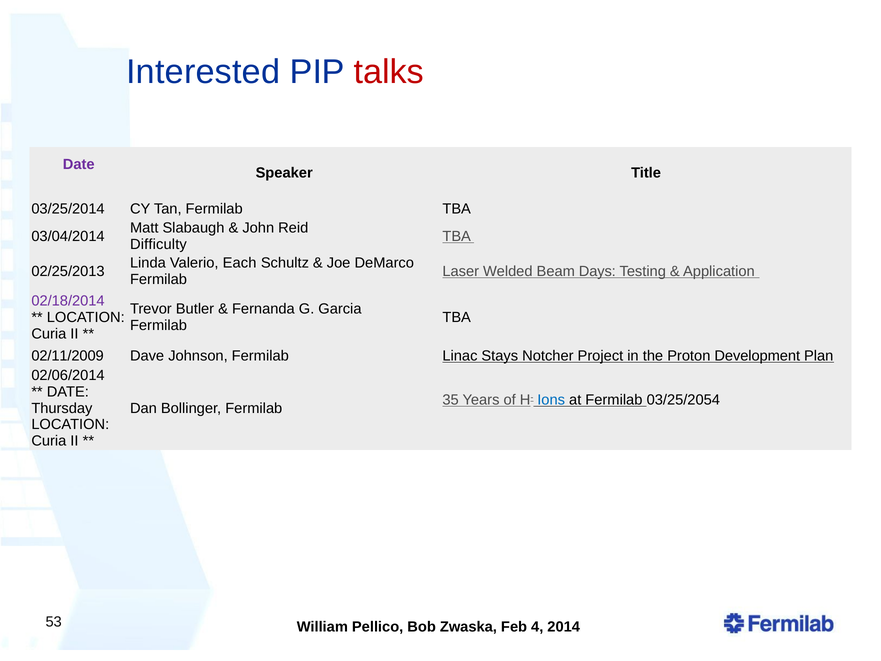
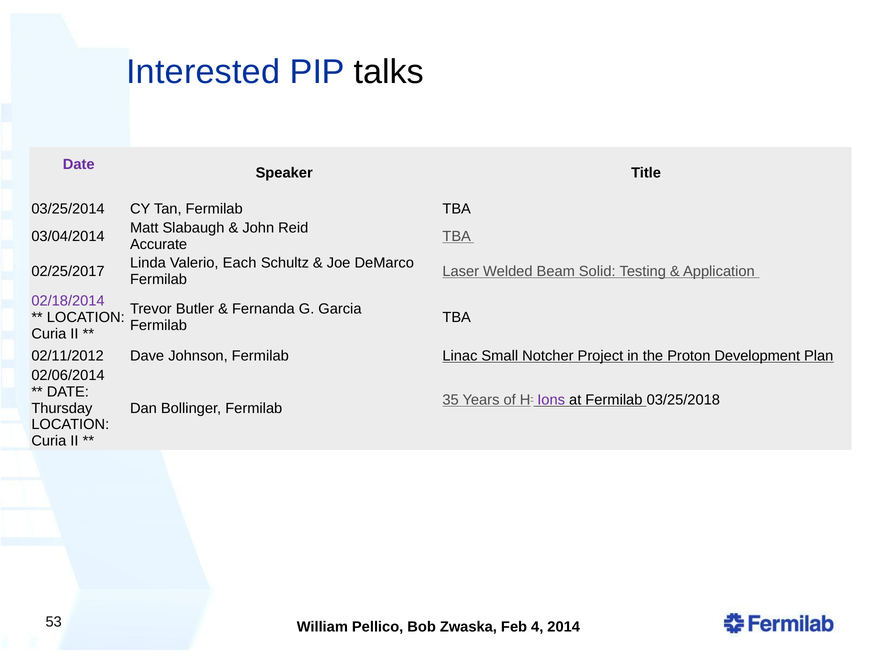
talks colour: red -> black
Difficulty: Difficulty -> Accurate
02/25/2013: 02/25/2013 -> 02/25/2017
Days: Days -> Solid
02/11/2009: 02/11/2009 -> 02/11/2012
Stays: Stays -> Small
Ions colour: blue -> purple
03/25/2054: 03/25/2054 -> 03/25/2018
